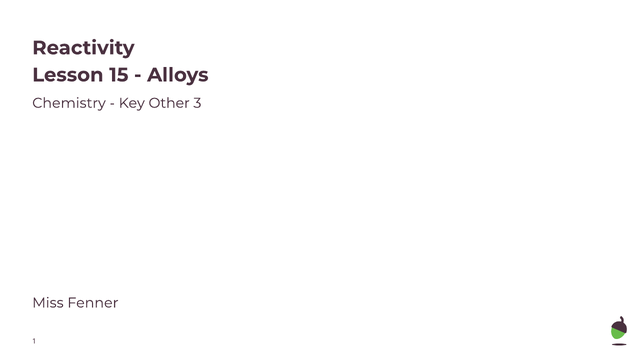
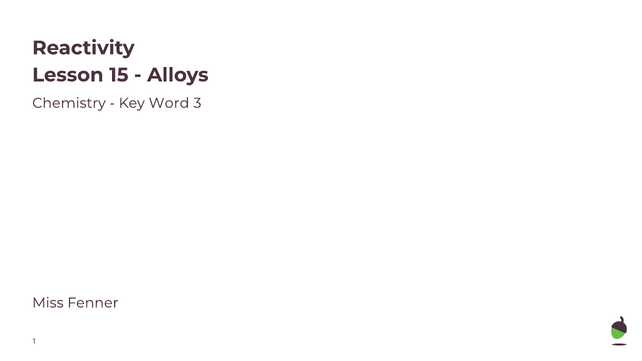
Other: Other -> Word
